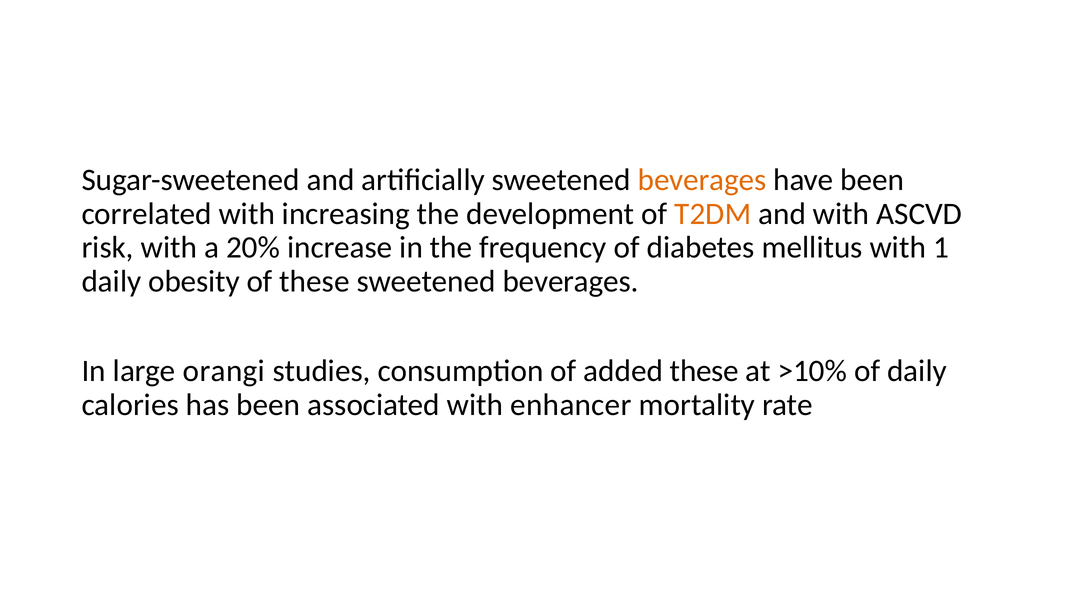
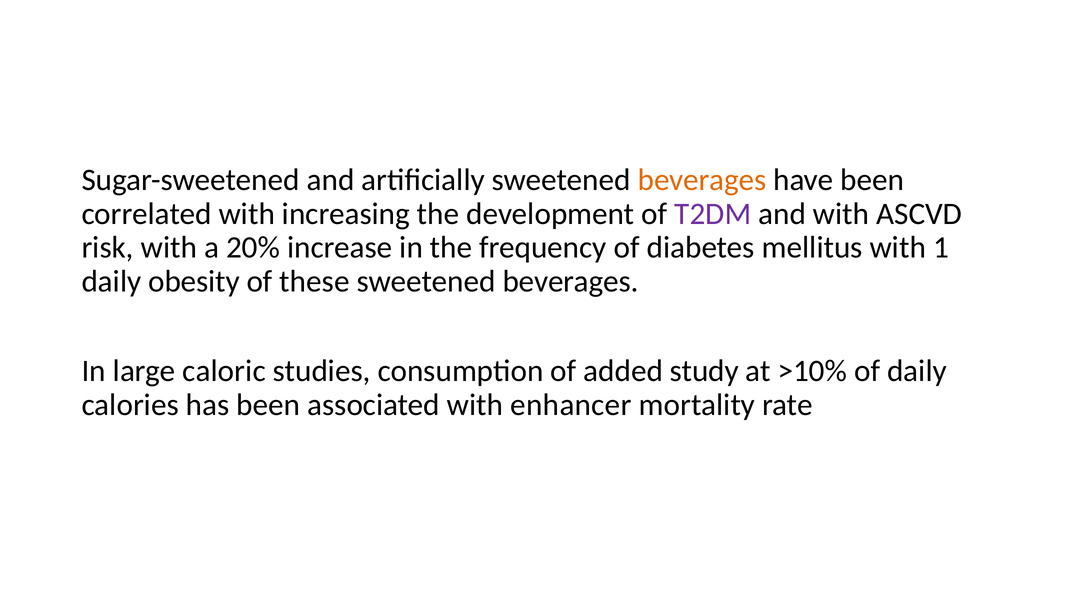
T2DM colour: orange -> purple
orangi: orangi -> caloric
added these: these -> study
